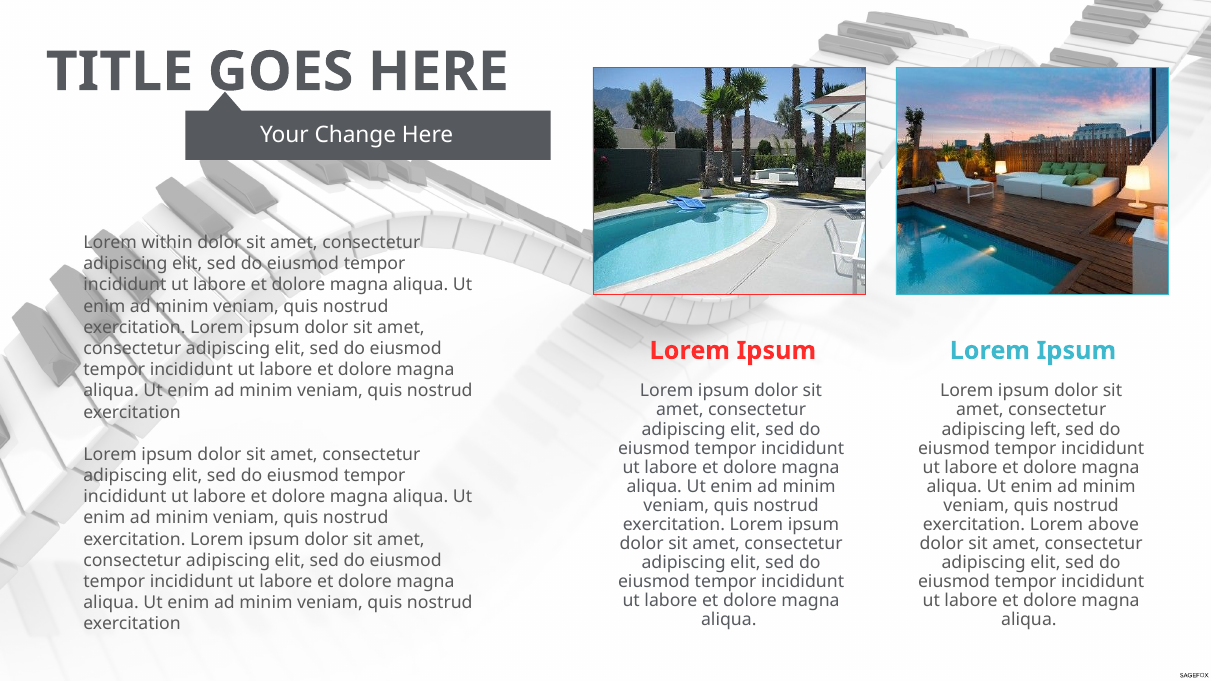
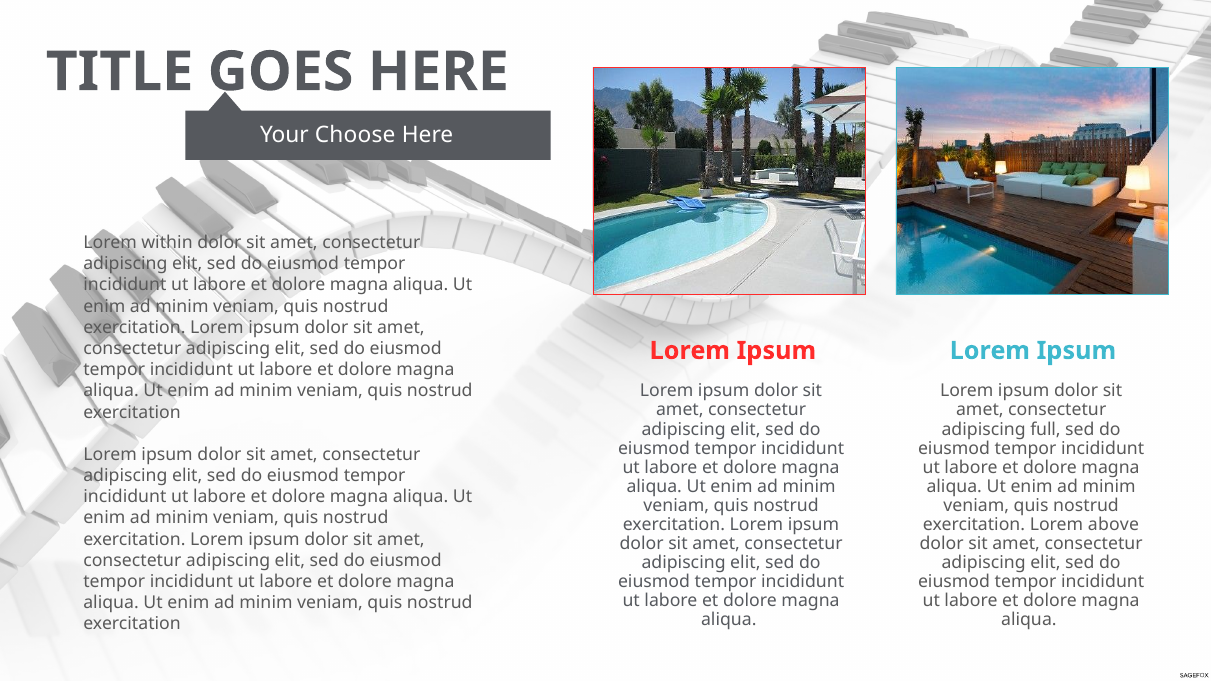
Change: Change -> Choose
left: left -> full
